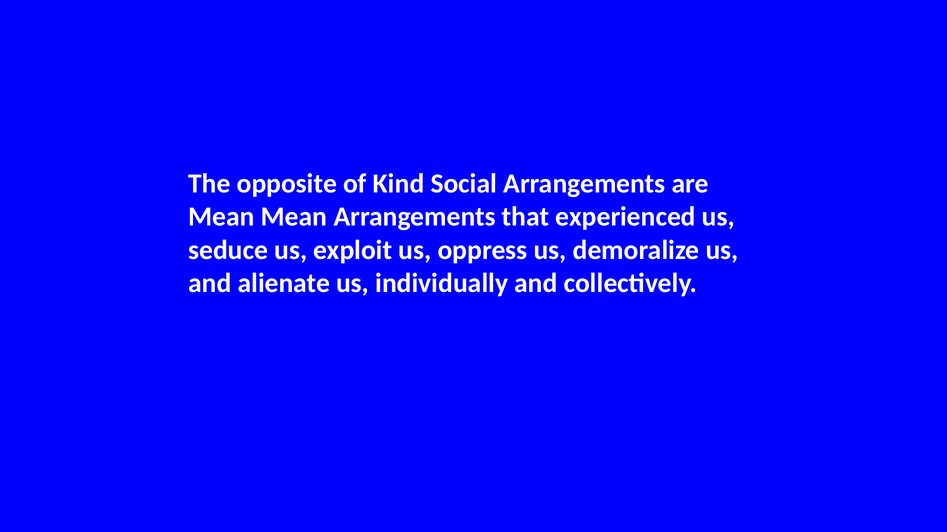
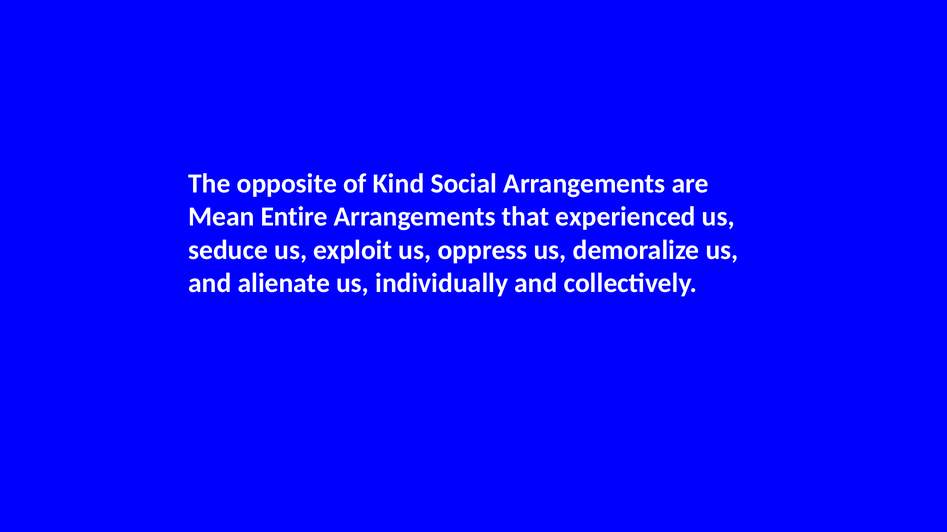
Mean Mean: Mean -> Entire
